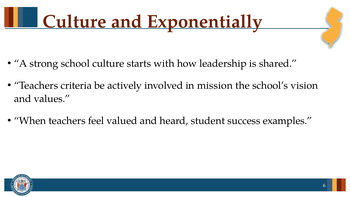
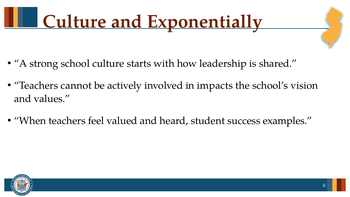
criteria: criteria -> cannot
mission: mission -> impacts
